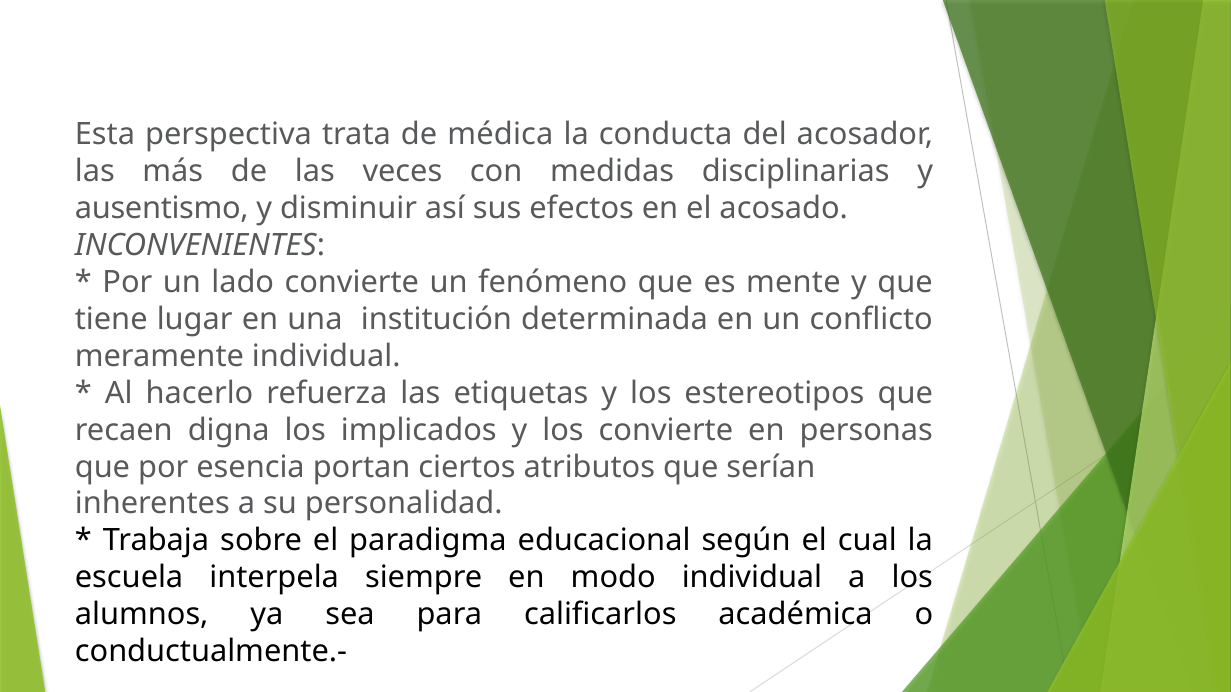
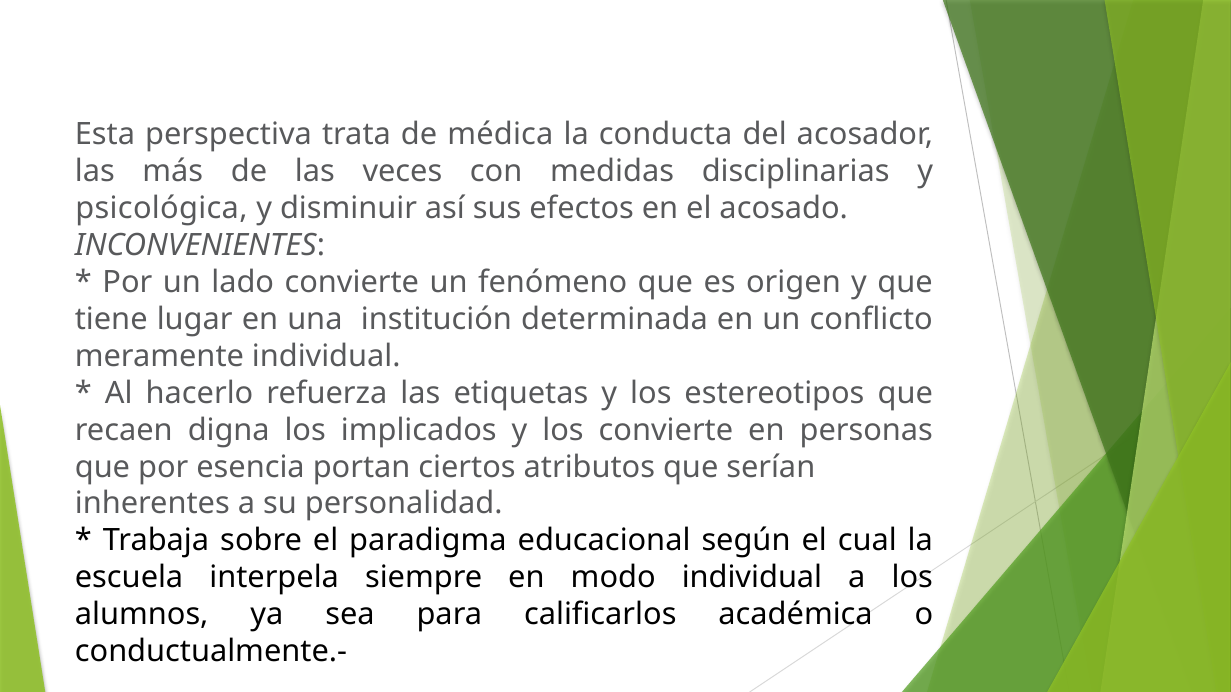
ausentismo: ausentismo -> psicológica
mente: mente -> origen
